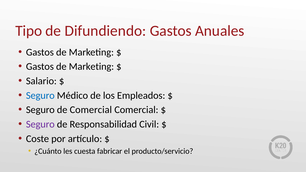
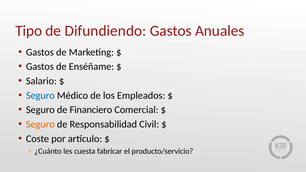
Marketing at (91, 67): Marketing -> Enséñame
de Comercial: Comercial -> Financiero
Seguro at (40, 124) colour: purple -> orange
